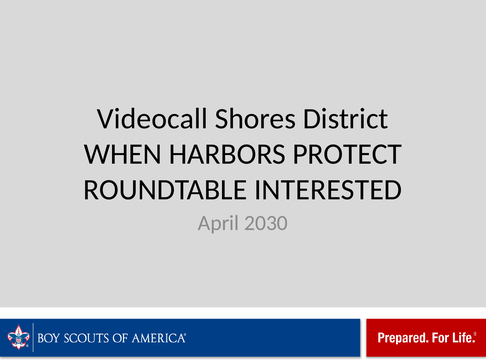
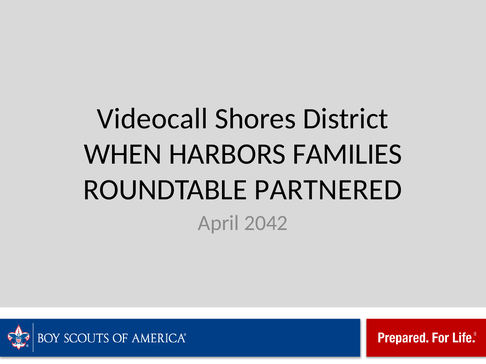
PROTECT: PROTECT -> FAMILIES
INTERESTED: INTERESTED -> PARTNERED
2030: 2030 -> 2042
